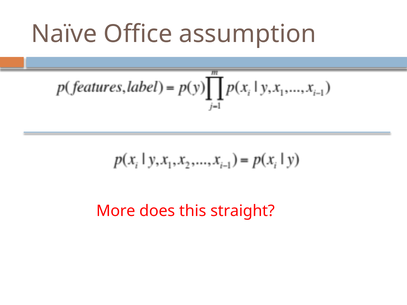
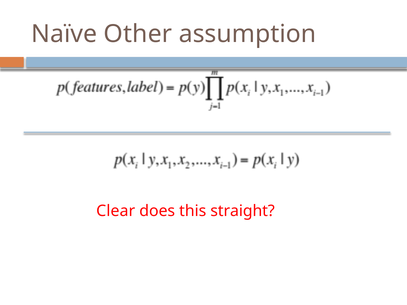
Office: Office -> Other
More: More -> Clear
